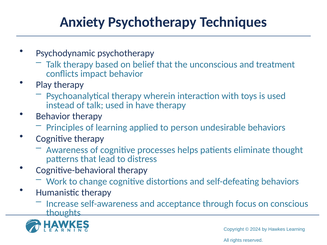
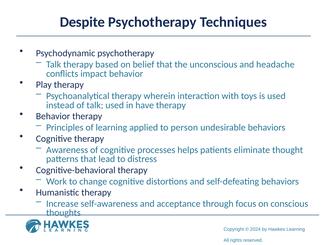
Anxiety: Anxiety -> Despite
treatment: treatment -> headache
